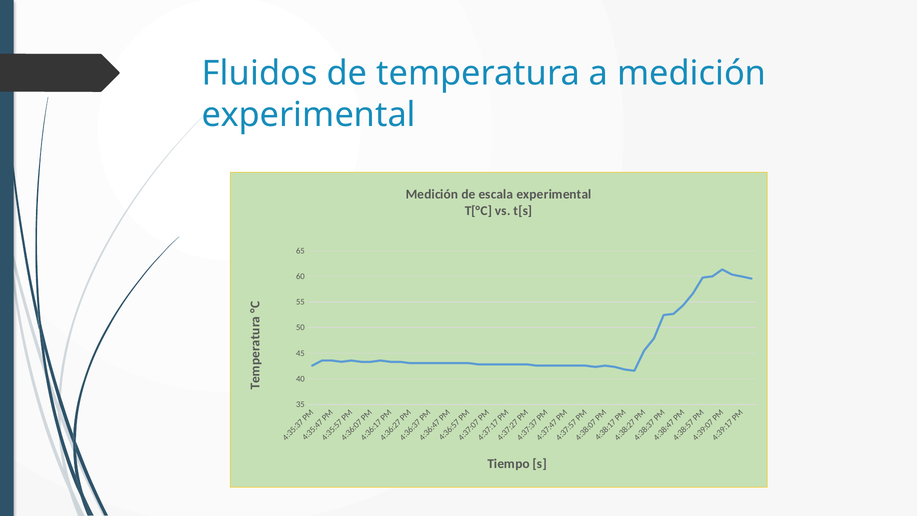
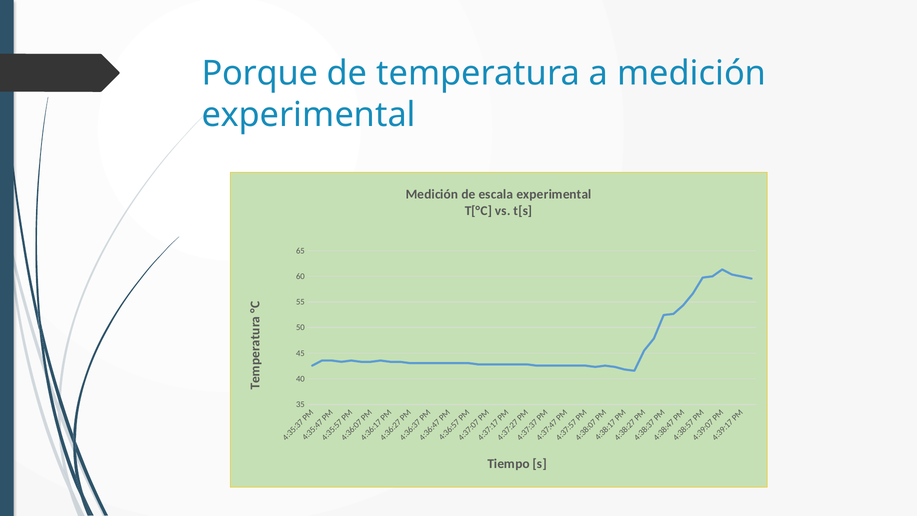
Fluidos: Fluidos -> Porque
